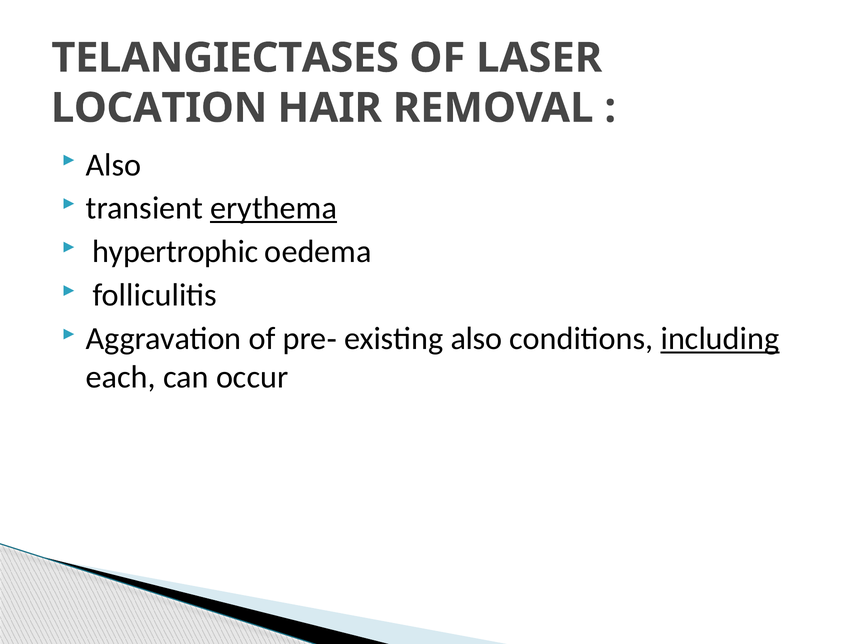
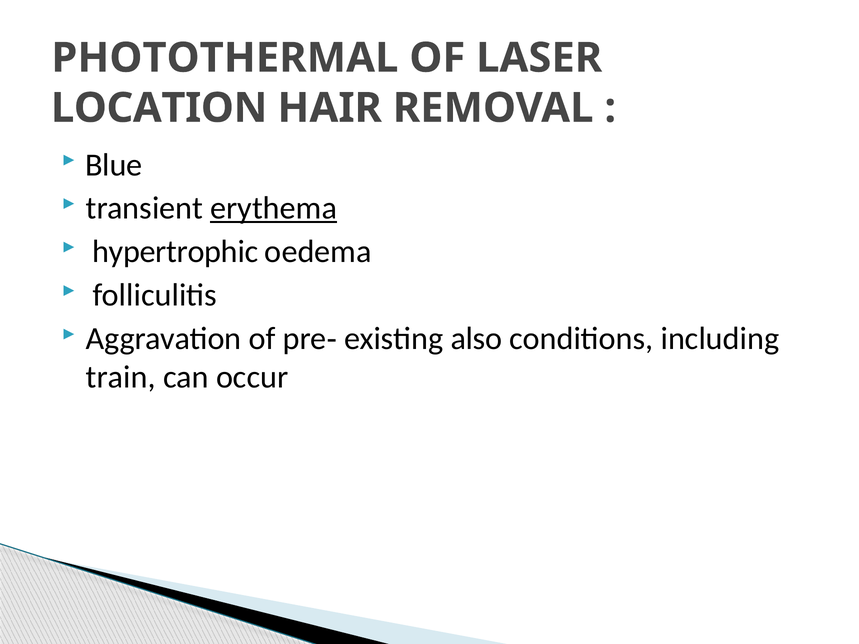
TELANGIECTASES: TELANGIECTASES -> PHOTOTHERMAL
Also at (114, 165): Also -> Blue
including underline: present -> none
each: each -> train
